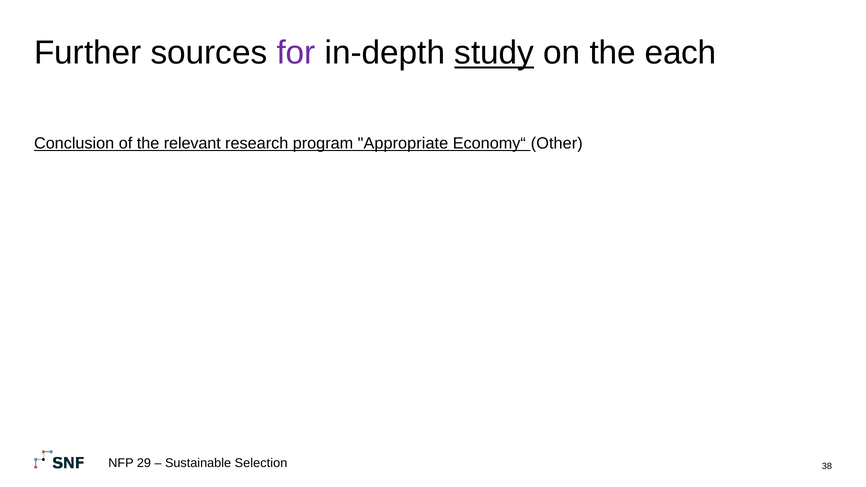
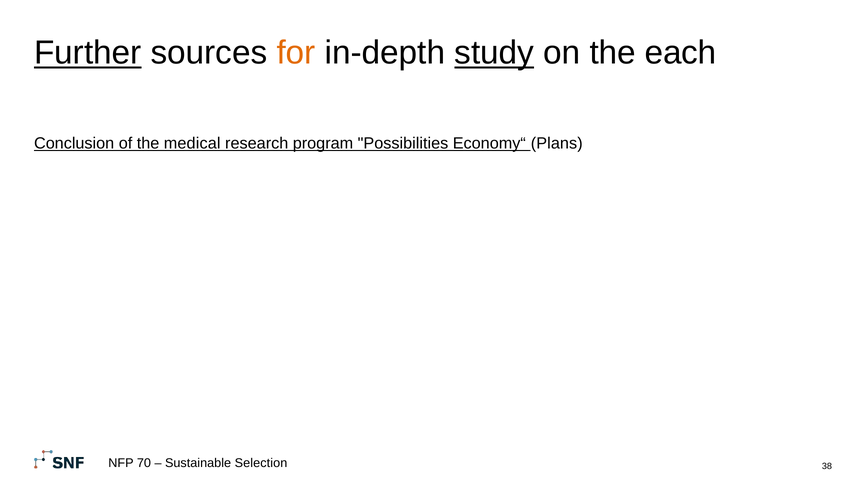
Further underline: none -> present
for colour: purple -> orange
relevant: relevant -> medical
Appropriate: Appropriate -> Possibilities
Other: Other -> Plans
29: 29 -> 70
